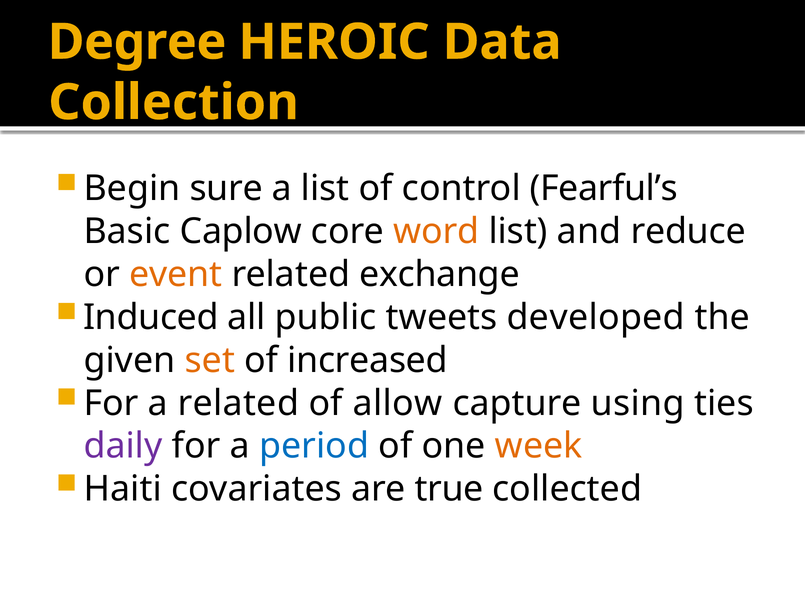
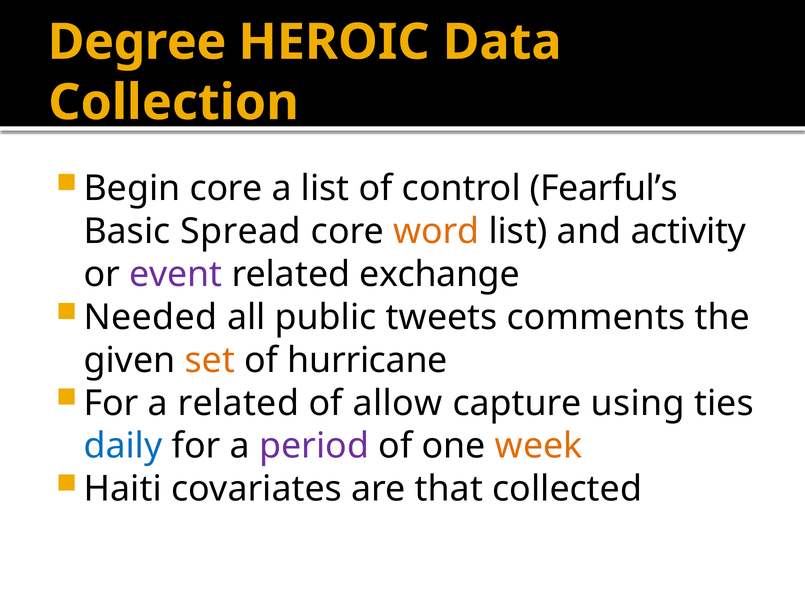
Begin sure: sure -> core
Caplow: Caplow -> Spread
reduce: reduce -> activity
event colour: orange -> purple
Induced: Induced -> Needed
developed: developed -> comments
increased: increased -> hurricane
daily colour: purple -> blue
period colour: blue -> purple
true: true -> that
